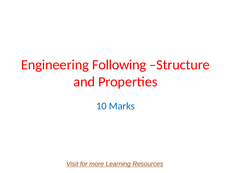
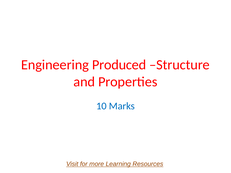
Following: Following -> Produced
